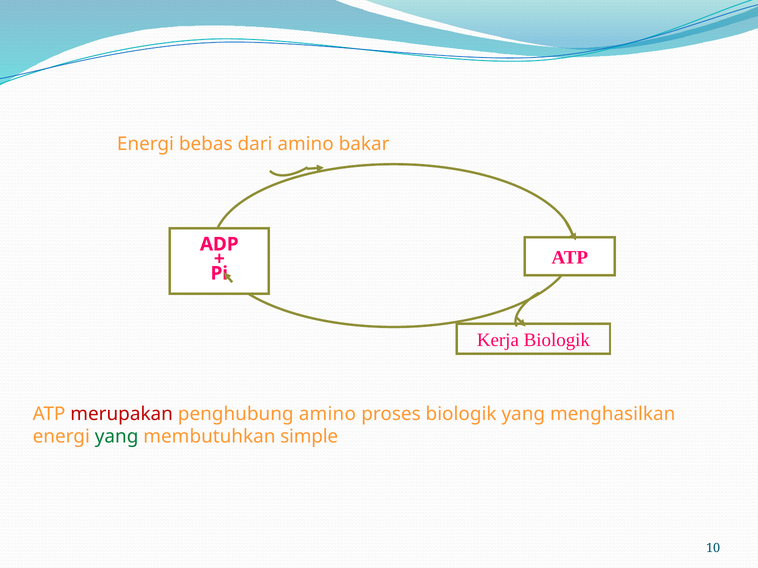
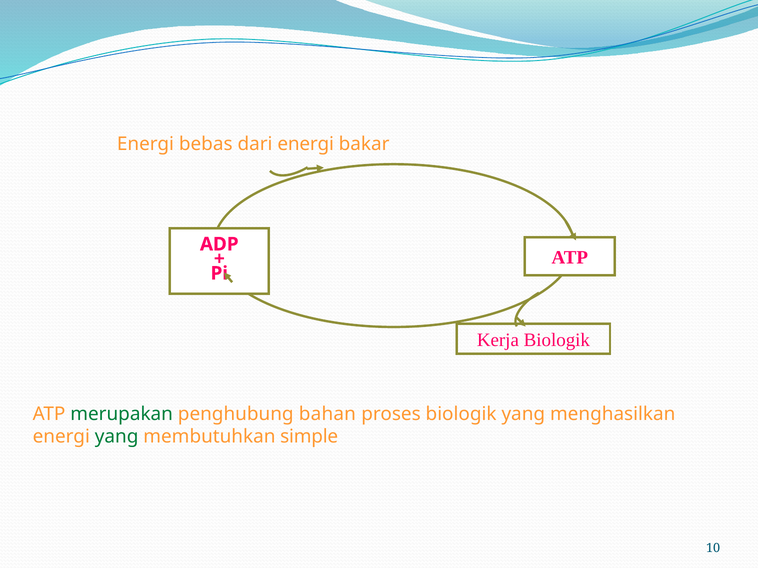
dari amino: amino -> energi
merupakan colour: red -> green
penghubung amino: amino -> bahan
